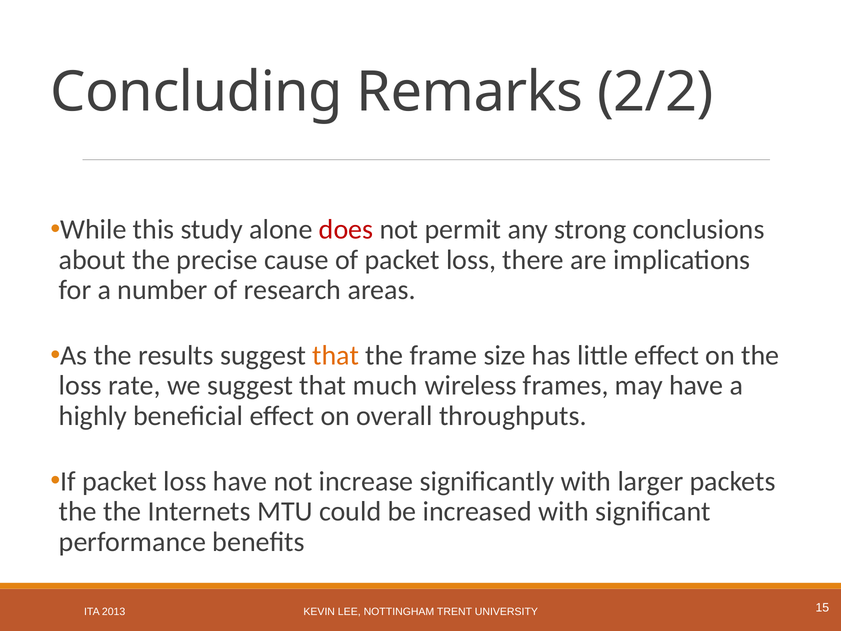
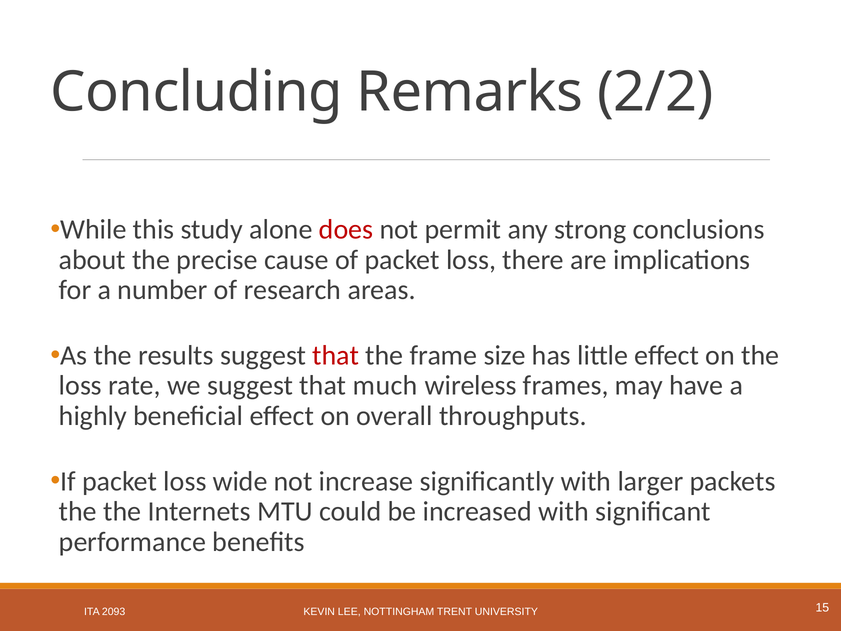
that at (336, 355) colour: orange -> red
loss have: have -> wide
2013: 2013 -> 2093
